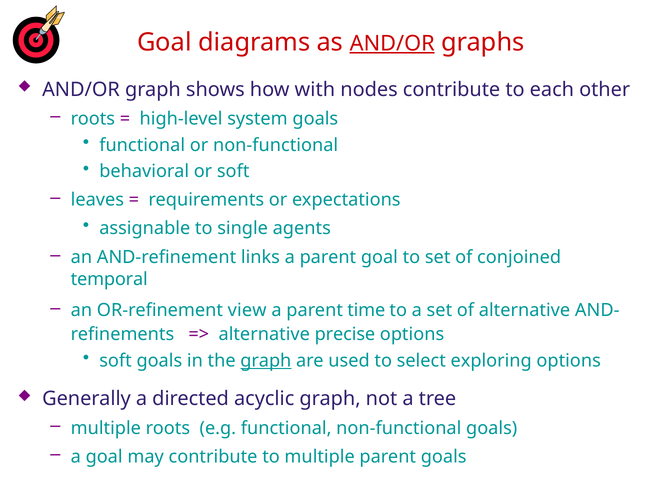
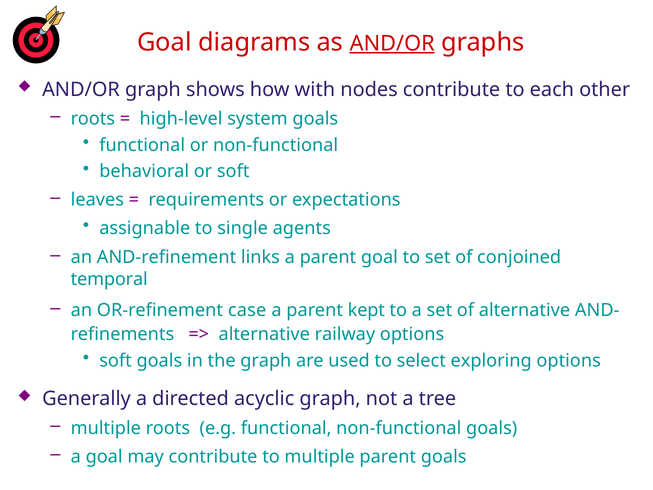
view: view -> case
time: time -> kept
precise: precise -> railway
graph at (266, 361) underline: present -> none
